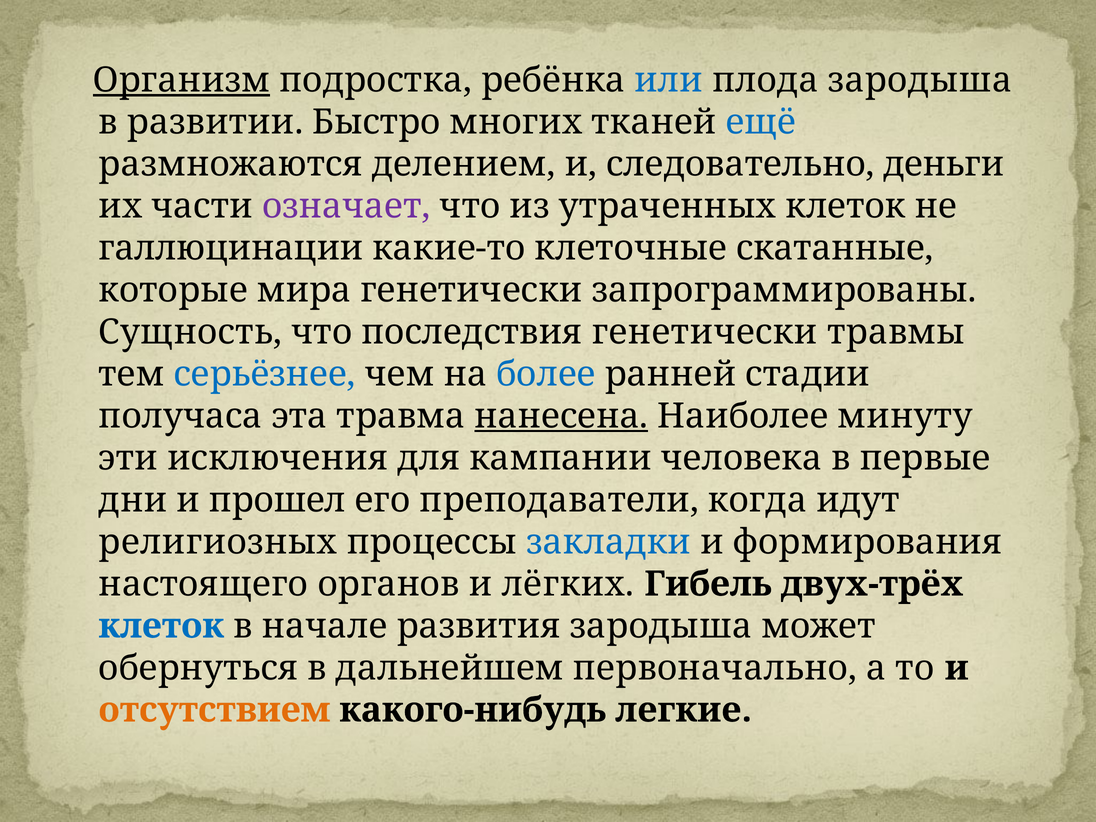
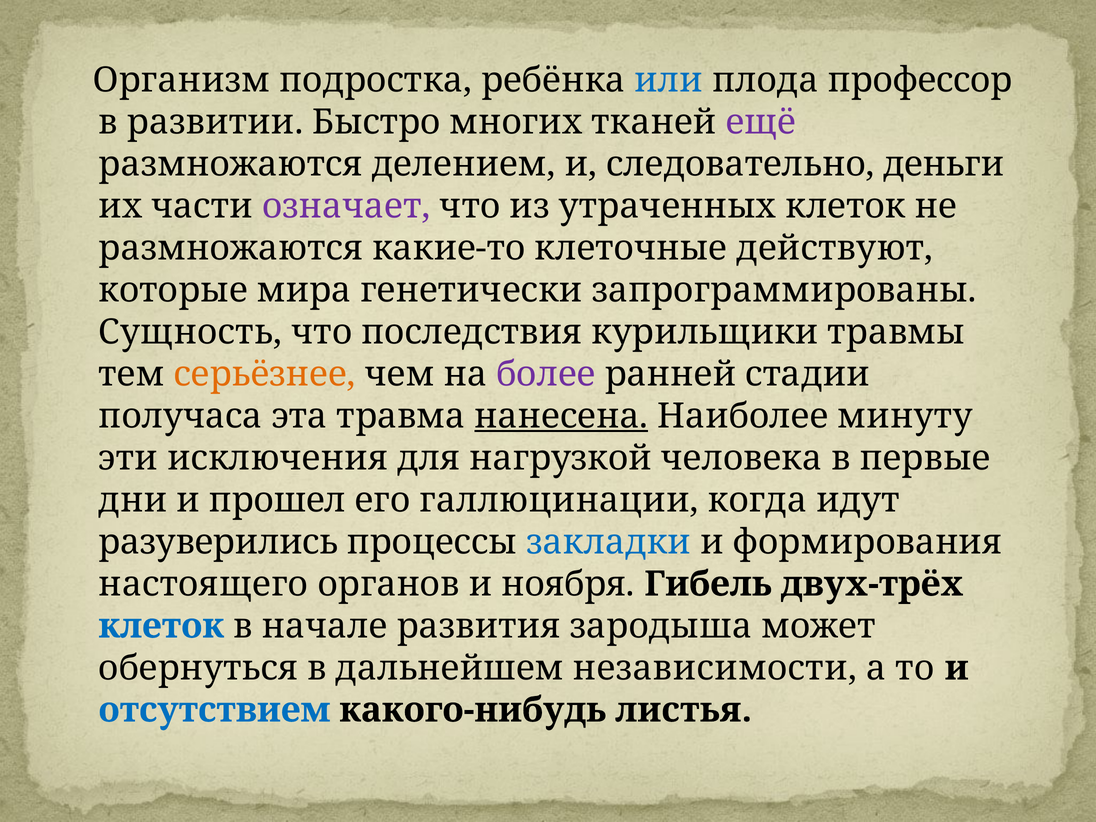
Организм underline: present -> none
плода зародыша: зародыша -> профессор
ещё colour: blue -> purple
галлюцинации at (231, 248): галлюцинации -> размножаются
скатанные: скатанные -> действуют
последствия генетически: генетически -> курильщики
серьёзнее colour: blue -> orange
более colour: blue -> purple
кампании: кампании -> нагрузкой
преподаватели: преподаватели -> галлюцинации
религиозных: религиозных -> разуверились
лёгких: лёгких -> ноября
первоначально: первоначально -> независимости
отсутствием colour: orange -> blue
легкие: легкие -> листья
